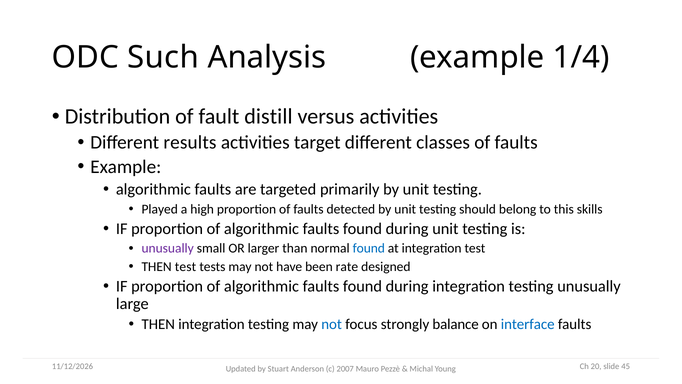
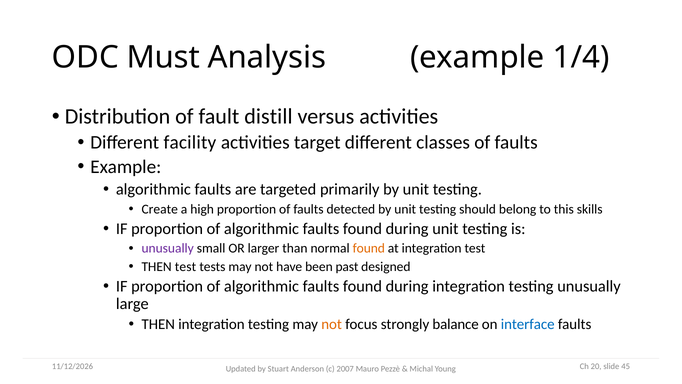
Such: Such -> Must
results: results -> facility
Played: Played -> Create
found at (369, 248) colour: blue -> orange
rate: rate -> past
not at (332, 324) colour: blue -> orange
